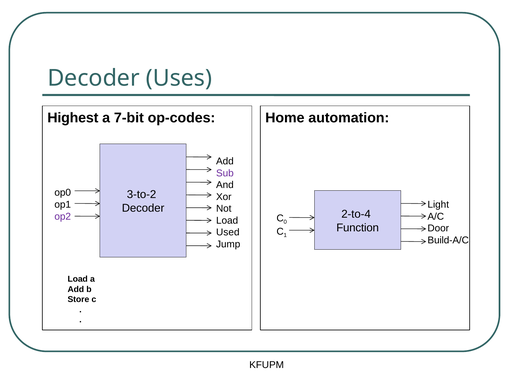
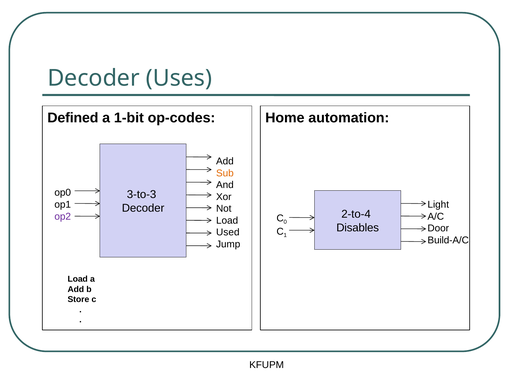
Highest: Highest -> Defined
7-bit: 7-bit -> 1-bit
Sub colour: purple -> orange
3-to-2: 3-to-2 -> 3-to-3
Function: Function -> Disables
